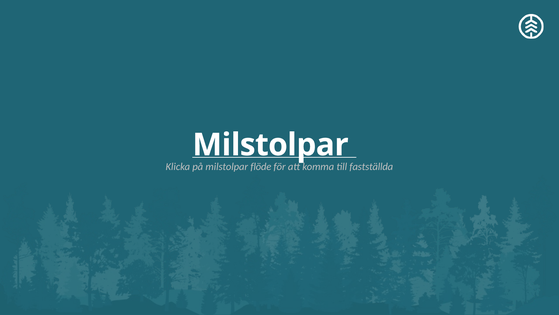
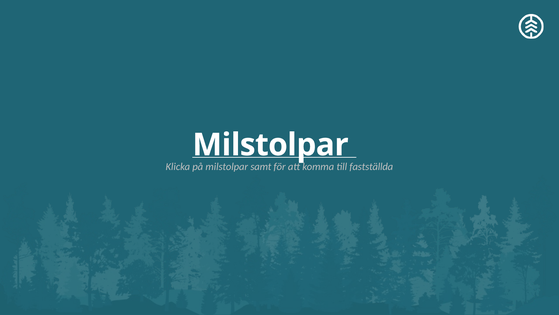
flöde: flöde -> samt
